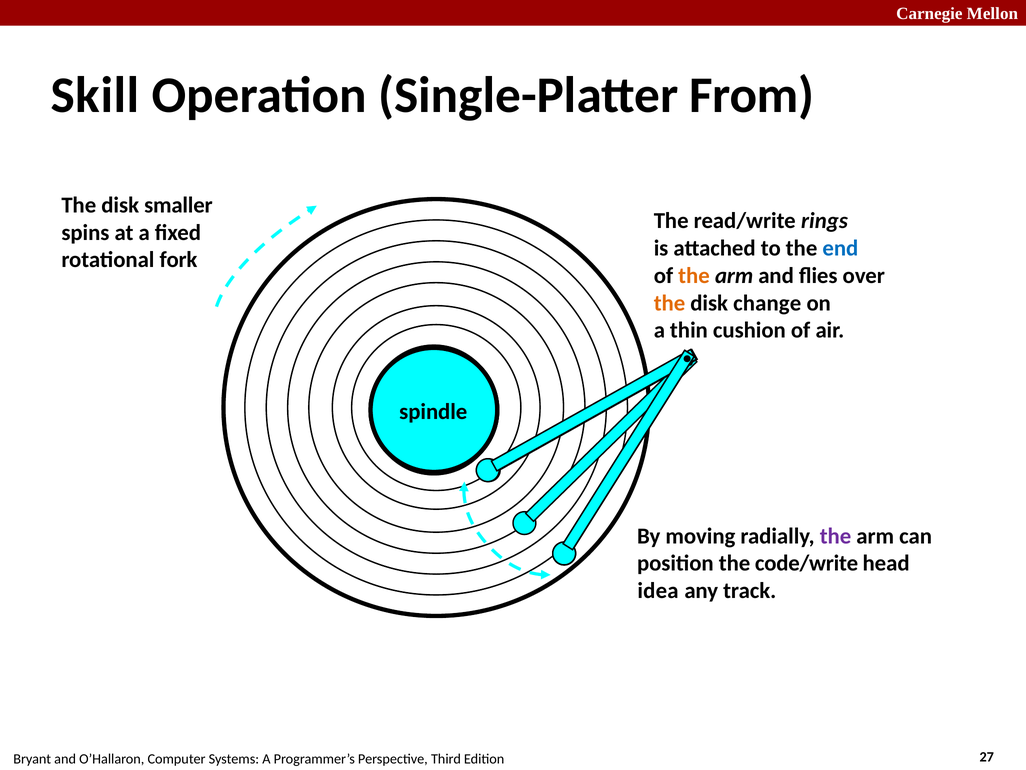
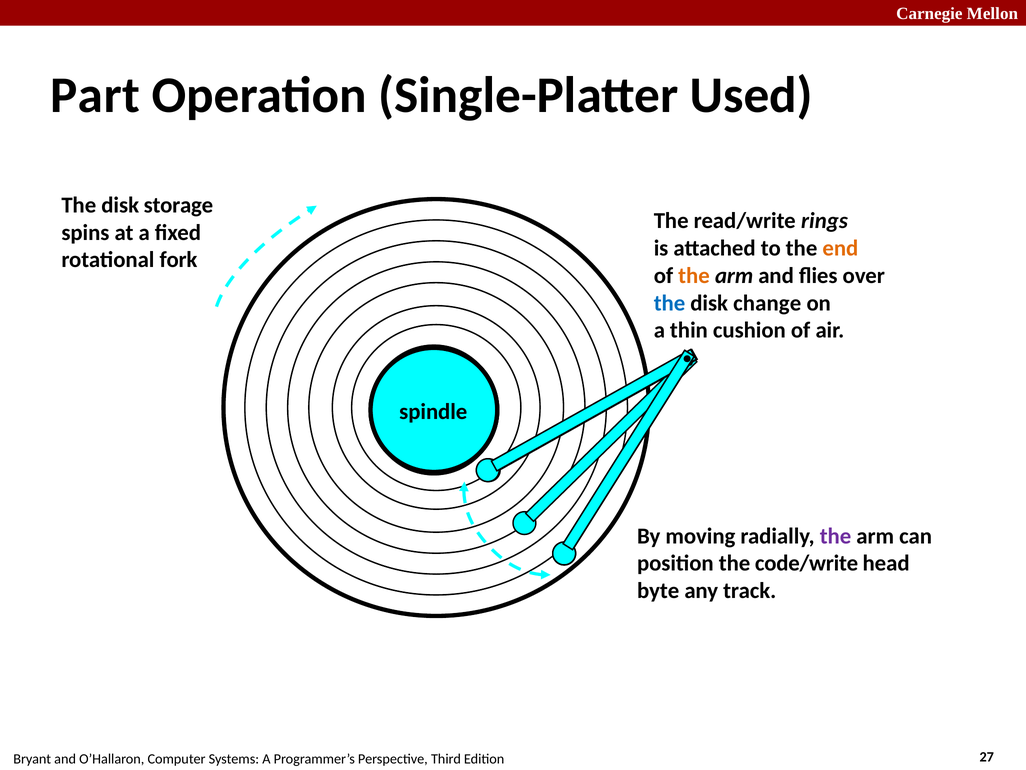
Skill: Skill -> Part
From: From -> Used
smaller: smaller -> storage
end colour: blue -> orange
the at (670, 303) colour: orange -> blue
idea: idea -> byte
